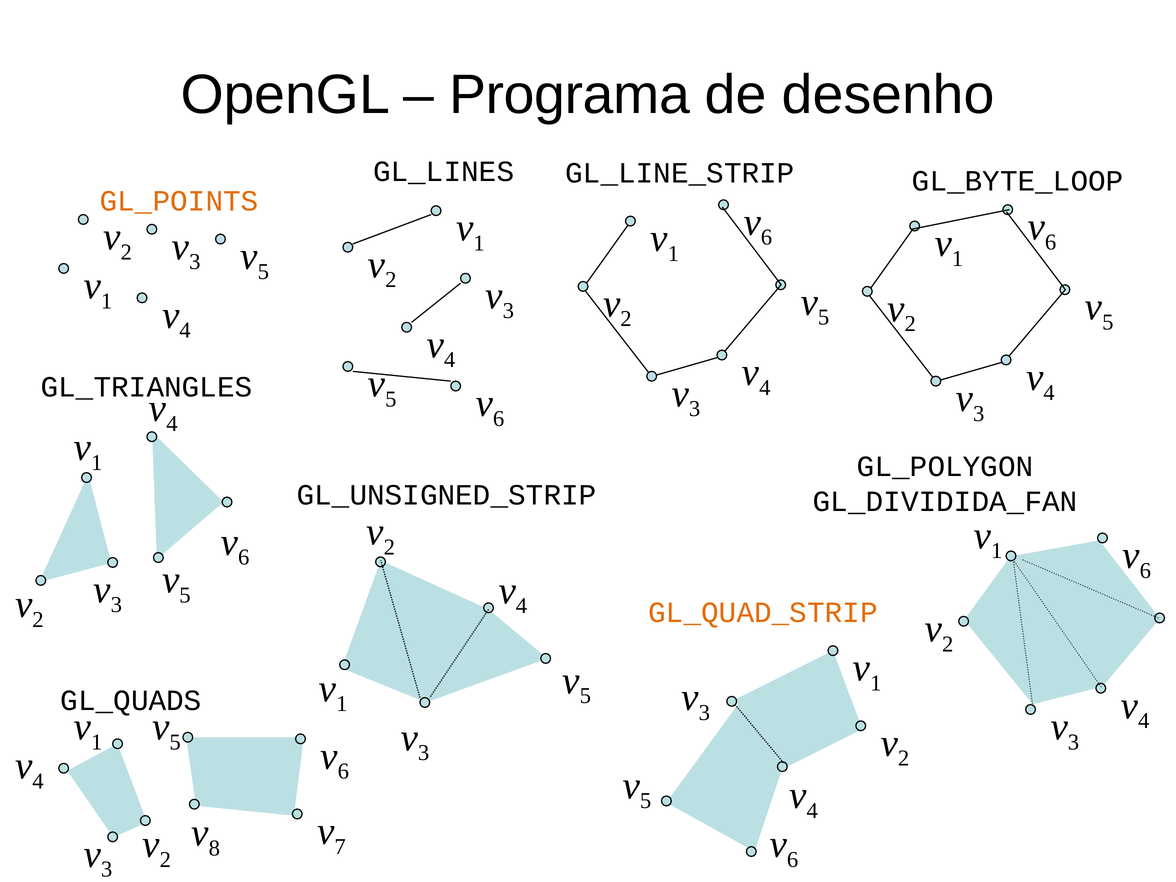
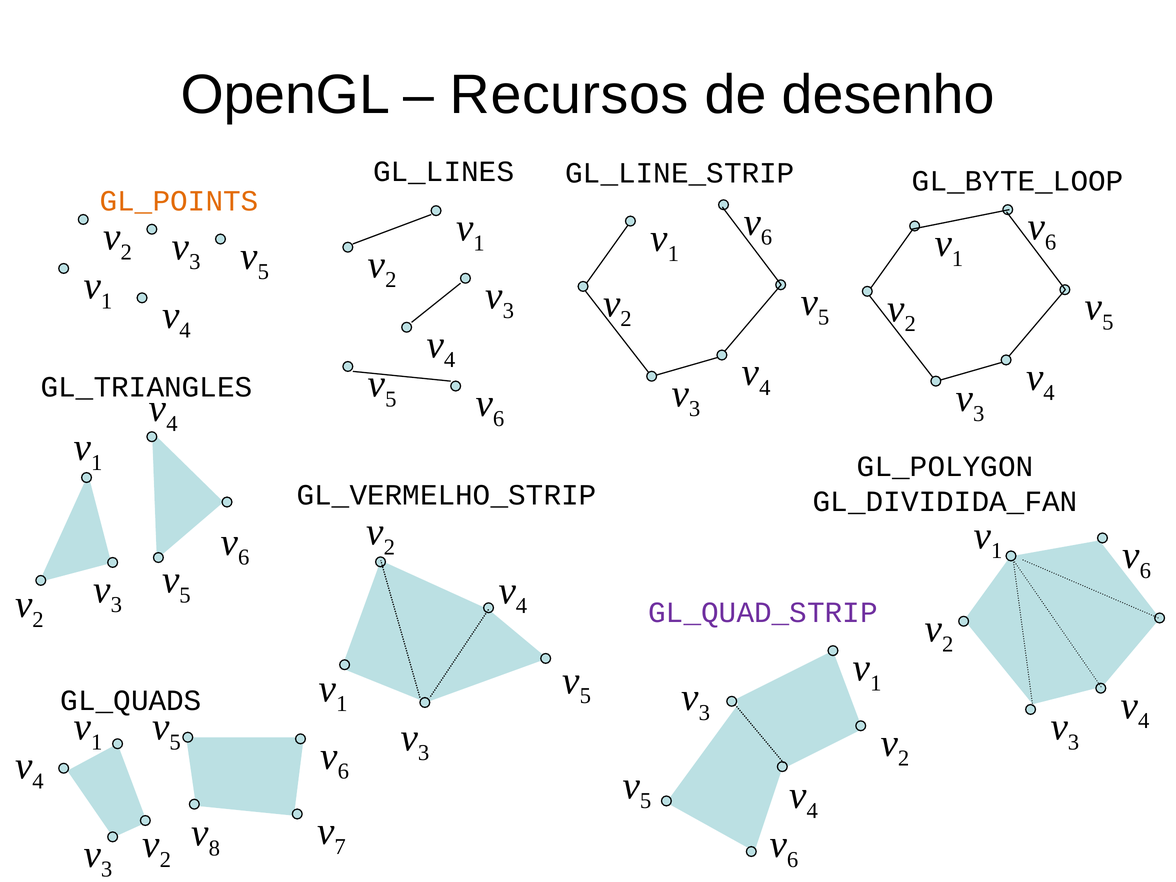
Programa: Programa -> Recursos
GL_UNSIGNED_STRIP: GL_UNSIGNED_STRIP -> GL_VERMELHO_STRIP
GL_QUAD_STRIP colour: orange -> purple
